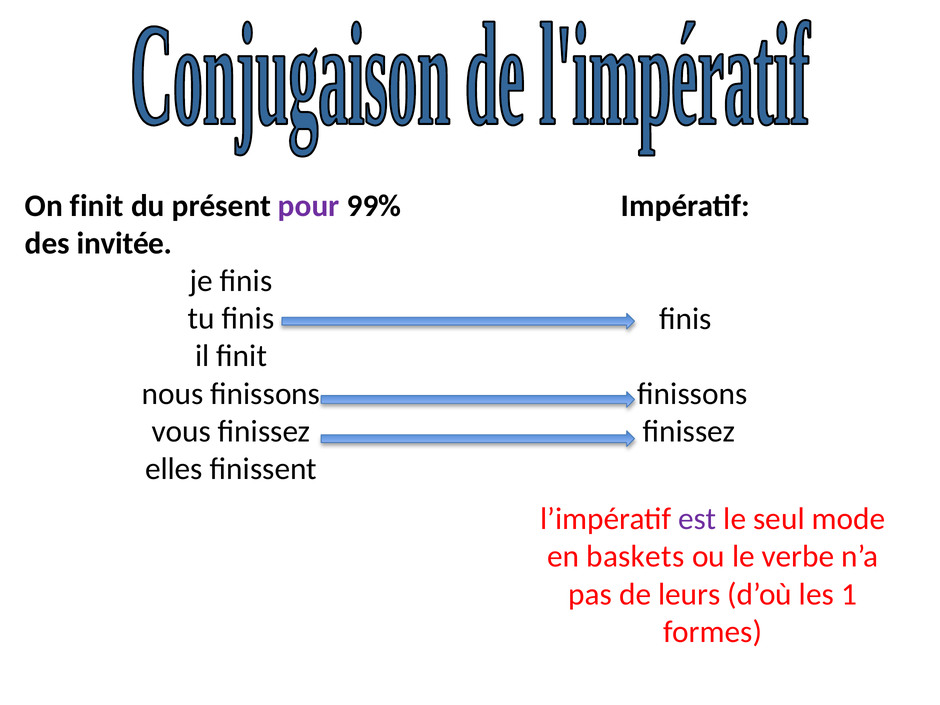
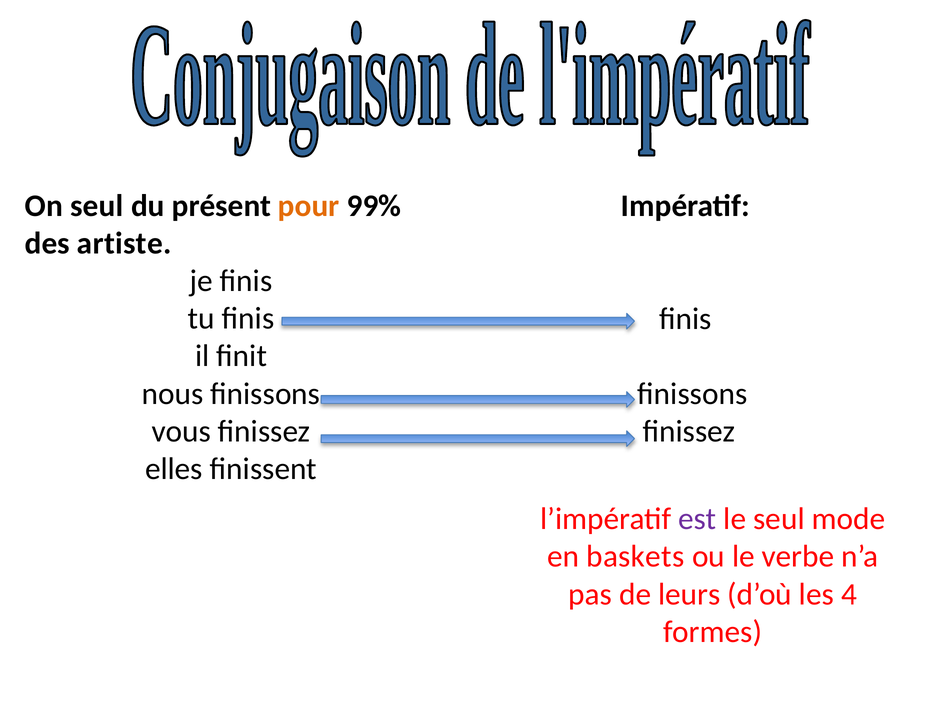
On finit: finit -> seul
pour colour: purple -> orange
invitée: invitée -> artiste
1: 1 -> 4
